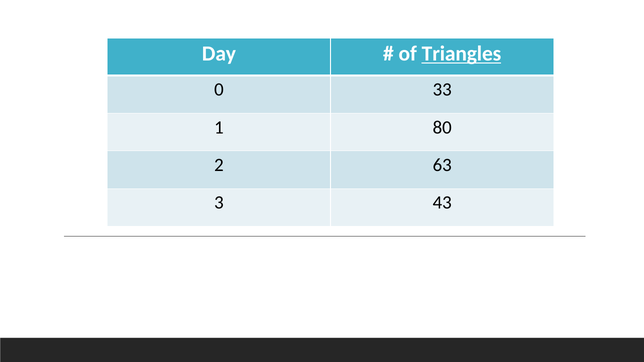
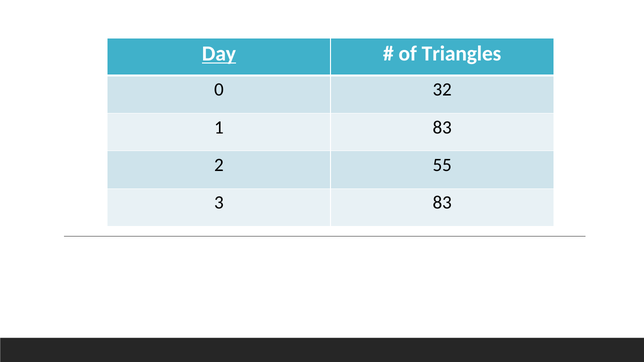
Day underline: none -> present
Triangles underline: present -> none
33: 33 -> 32
1 80: 80 -> 83
63: 63 -> 55
3 43: 43 -> 83
